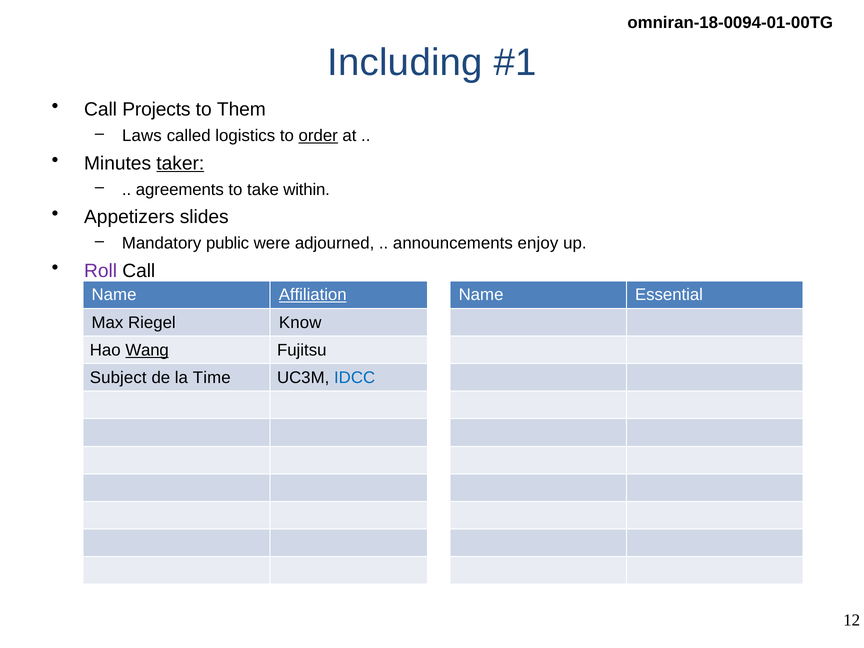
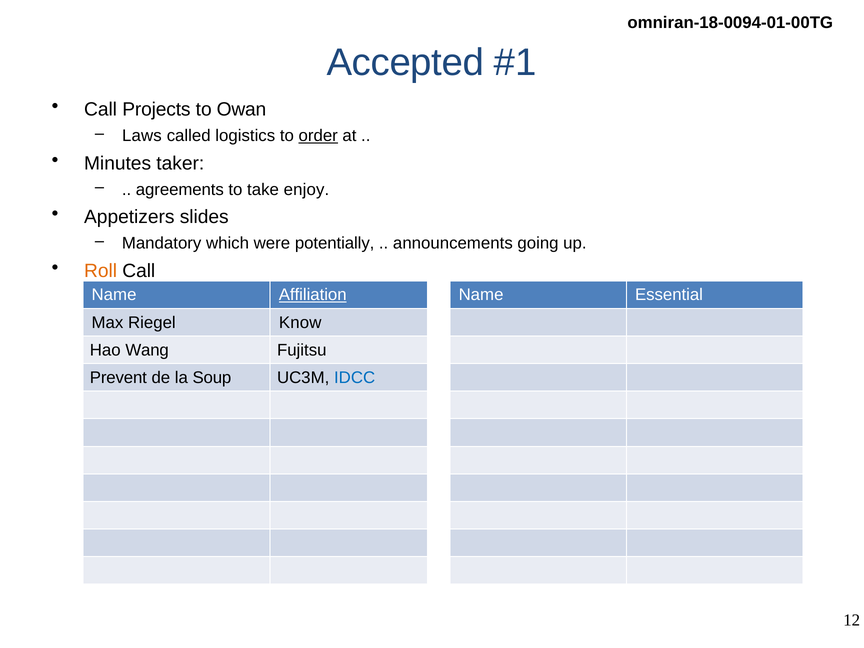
Including: Including -> Accepted
Them: Them -> Owan
taker underline: present -> none
within: within -> enjoy
public: public -> which
adjourned: adjourned -> potentially
enjoy: enjoy -> going
Roll colour: purple -> orange
Wang underline: present -> none
Subject: Subject -> Prevent
Time: Time -> Soup
